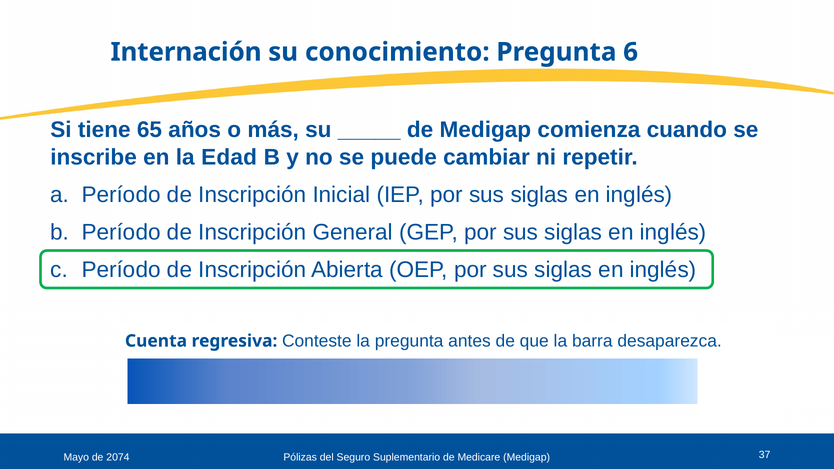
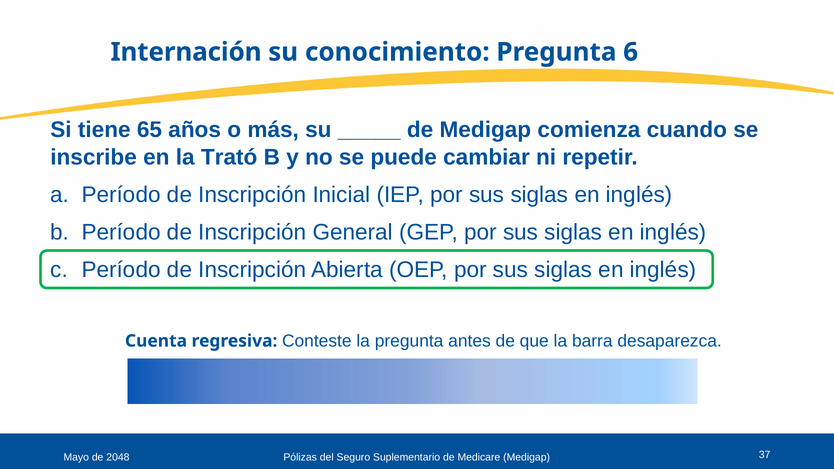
Edad: Edad -> Trató
2074: 2074 -> 2048
